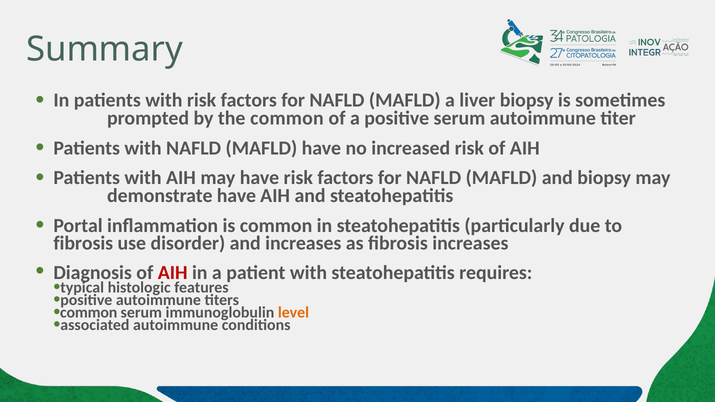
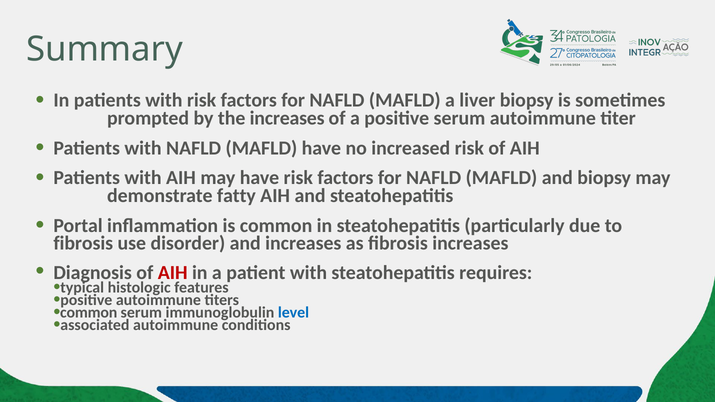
the common: common -> increases
demonstrate have: have -> fatty
level colour: orange -> blue
